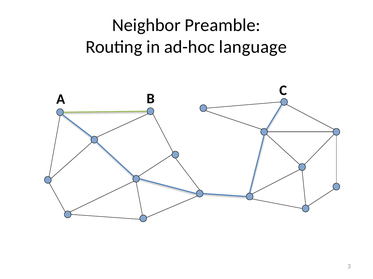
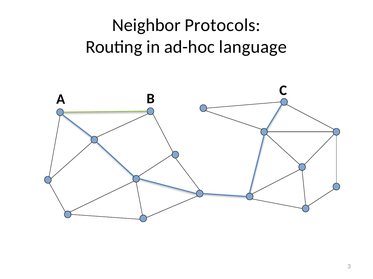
Preamble: Preamble -> Protocols
